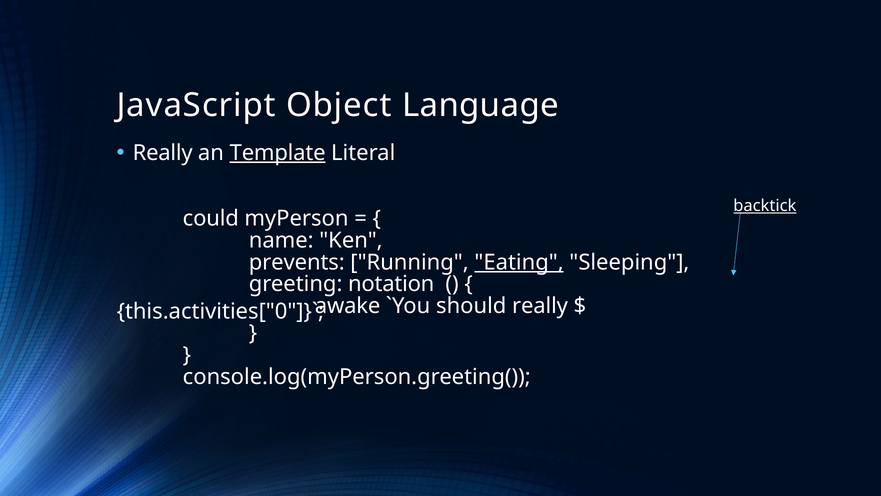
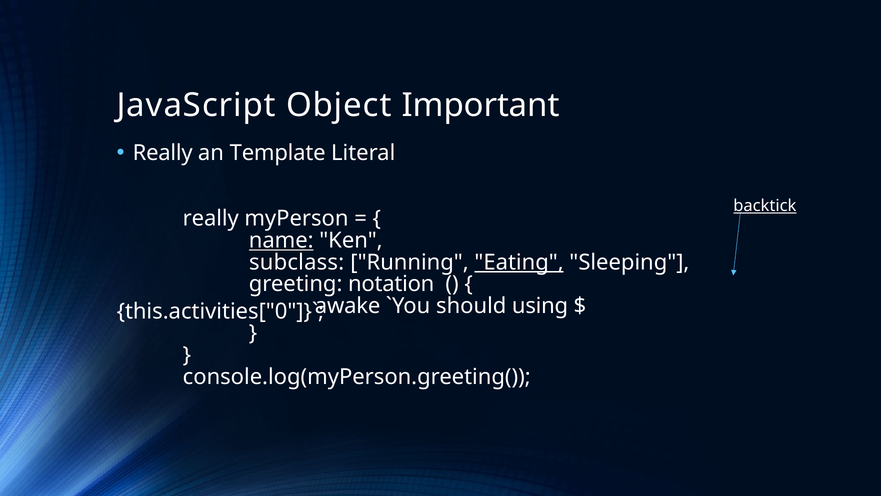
Language: Language -> Important
Template underline: present -> none
could at (211, 219): could -> really
name underline: none -> present
prevents: prevents -> subclass
should really: really -> using
